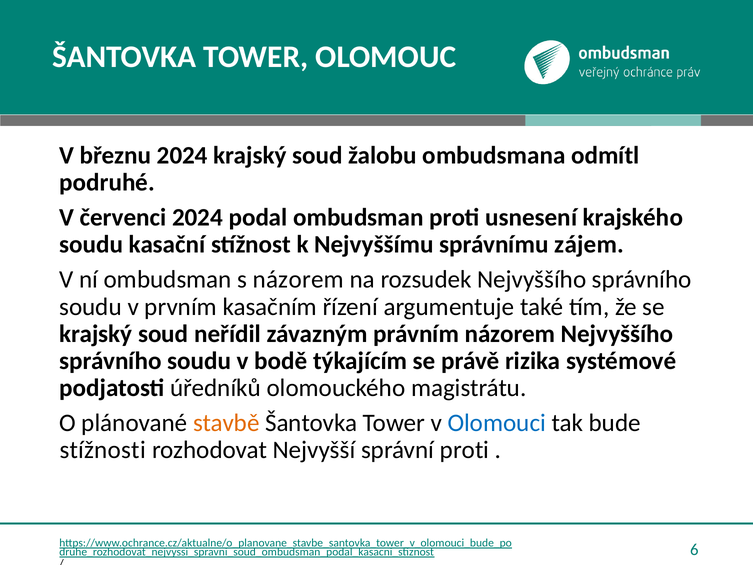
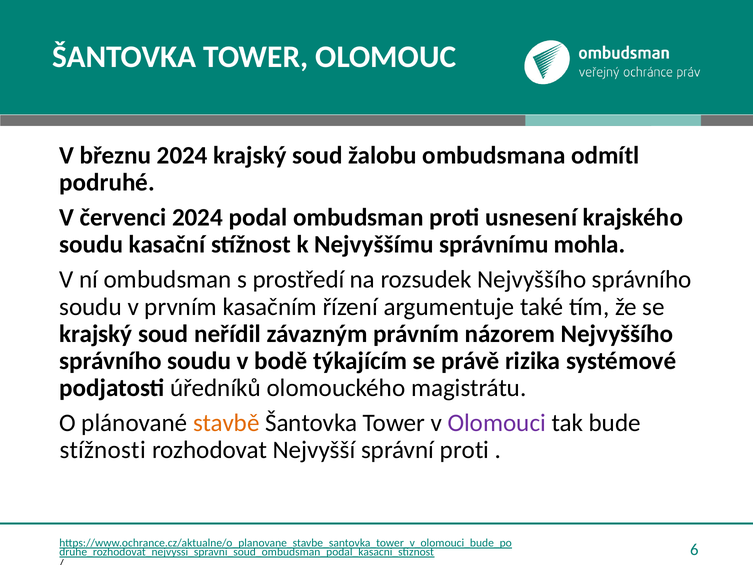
zájem: zájem -> mohla
s názorem: názorem -> prostředí
Olomouci colour: blue -> purple
